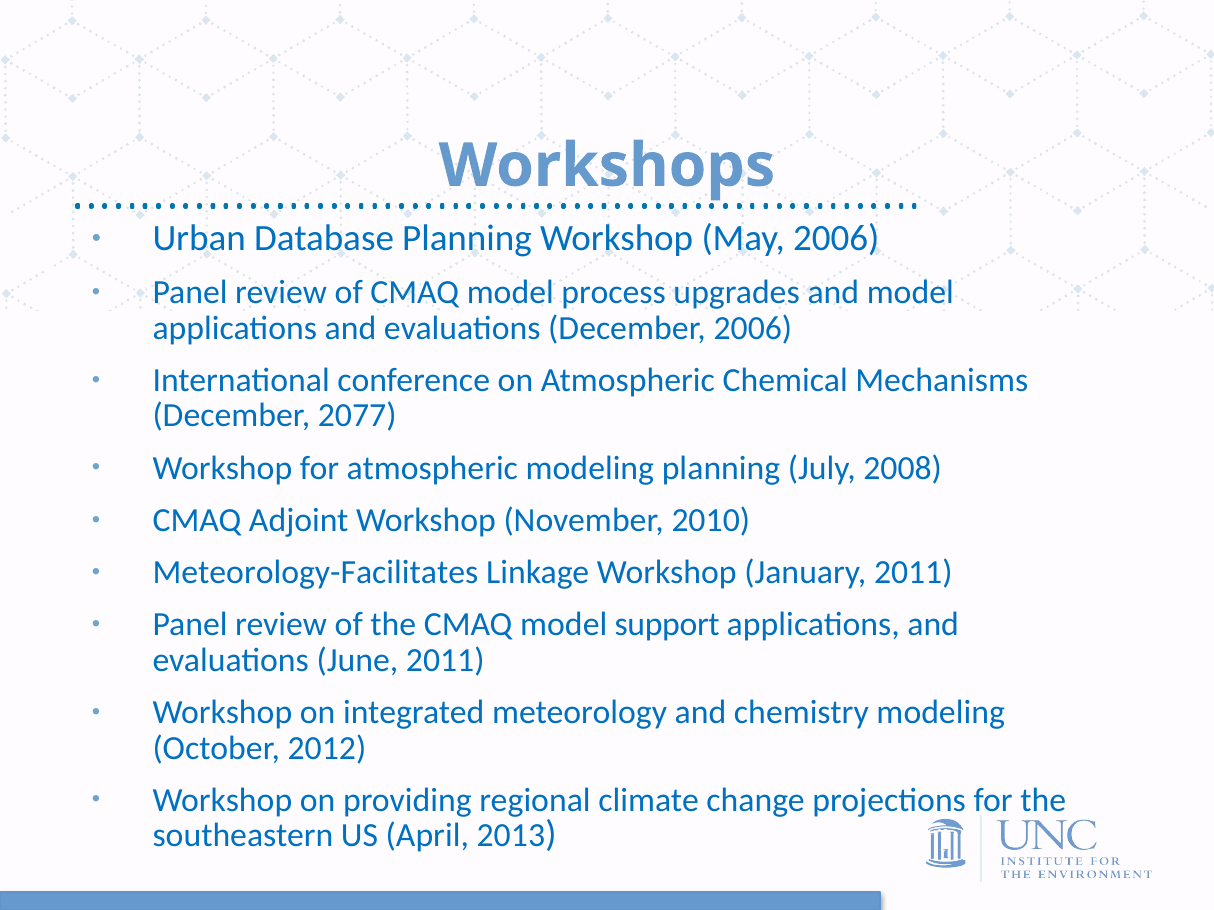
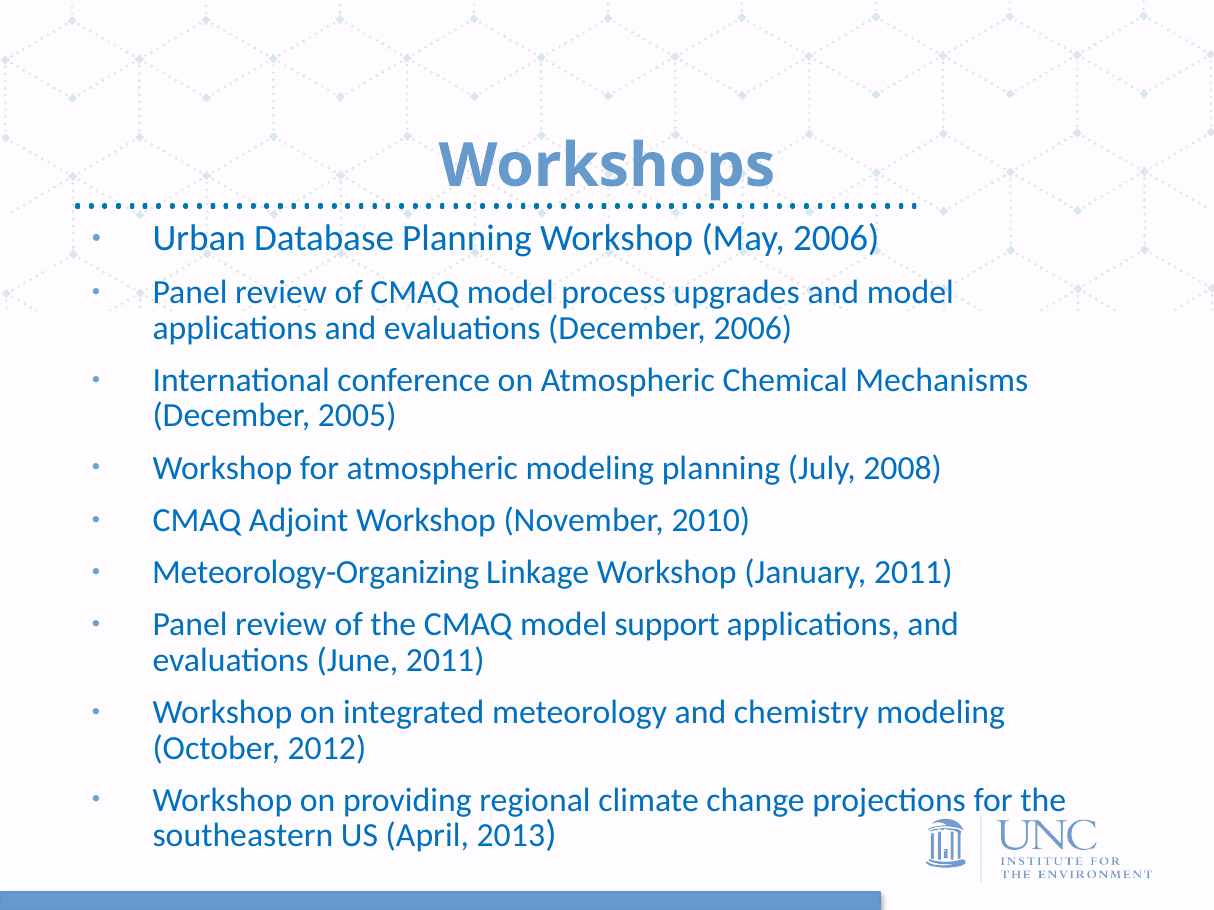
2077: 2077 -> 2005
Meteorology-Facilitates: Meteorology-Facilitates -> Meteorology-Organizing
